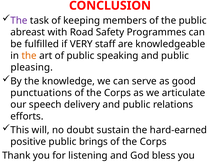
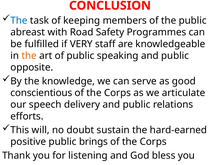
The at (19, 20) colour: purple -> blue
pleasing: pleasing -> opposite
punctuations: punctuations -> conscientious
